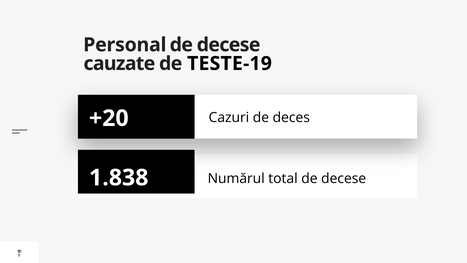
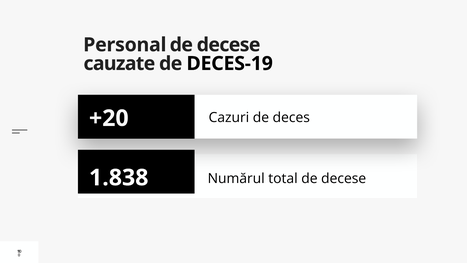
TESTE-19: TESTE-19 -> DECES-19
